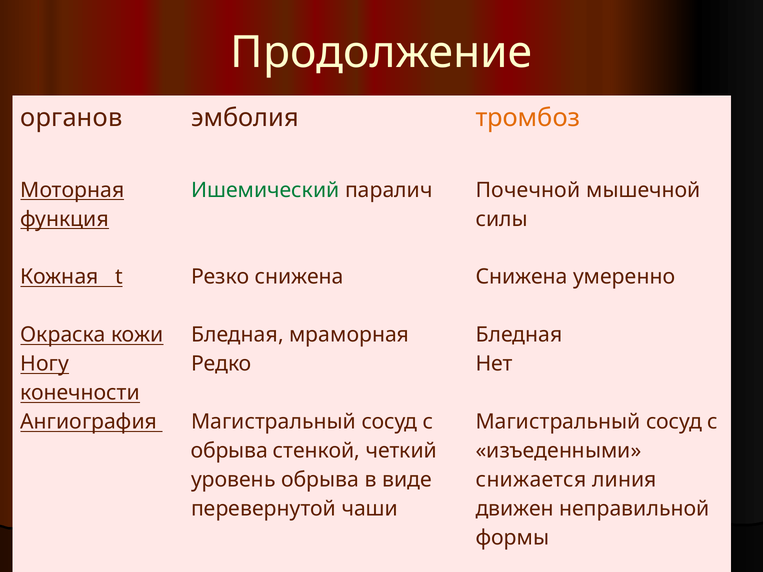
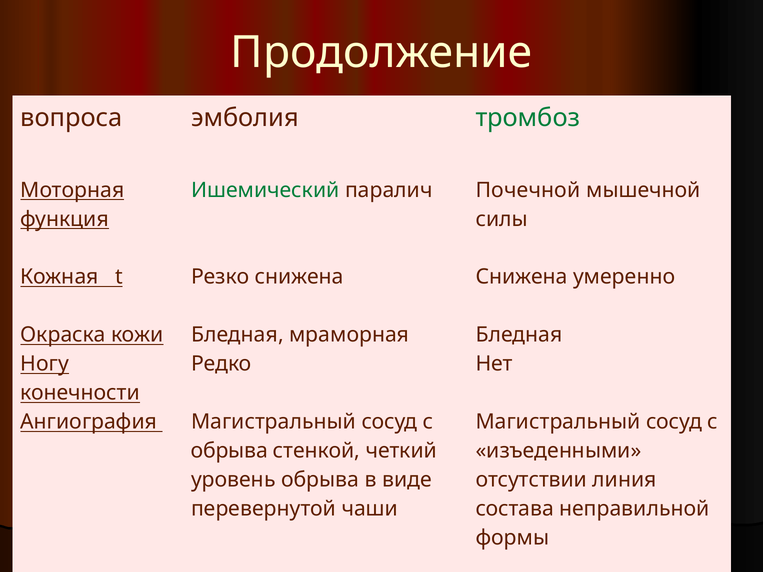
органов: органов -> вопроса
тромбоз colour: orange -> green
снижается: снижается -> отсутствии
движен: движен -> состава
